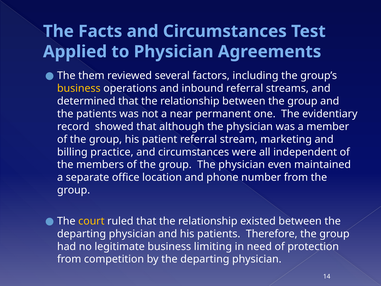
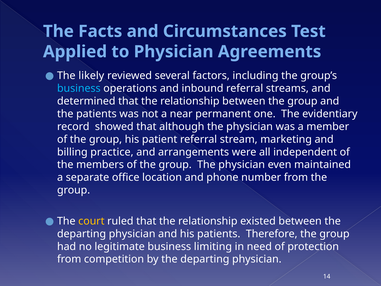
them: them -> likely
business at (79, 88) colour: yellow -> light blue
circumstances at (194, 152): circumstances -> arrangements
